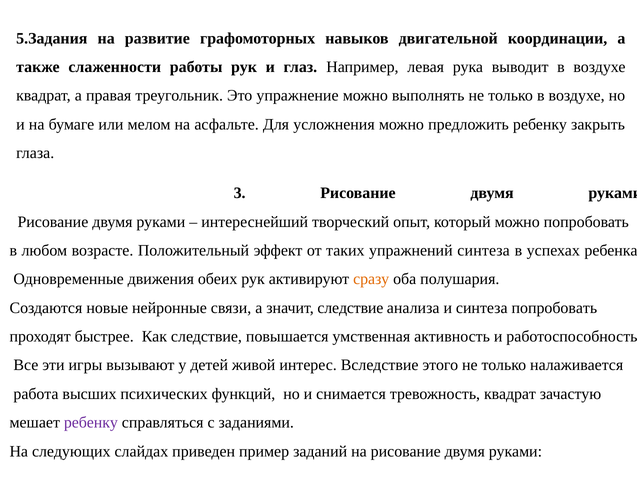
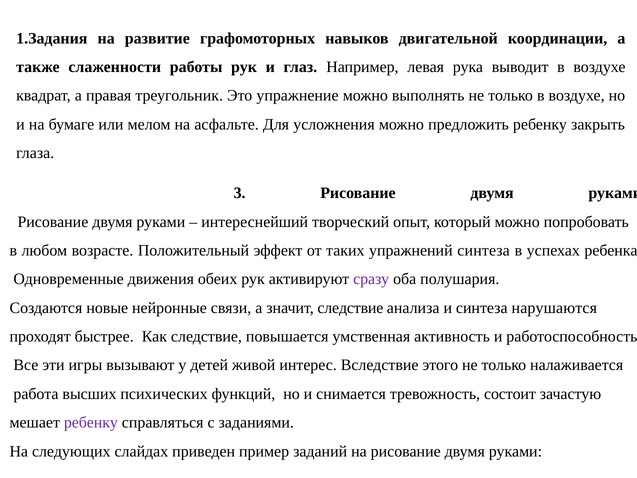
5.Задания: 5.Задания -> 1.Задания
сразу colour: orange -> purple
синтеза попробовать: попробовать -> нарушаются
тревожность квадрат: квадрат -> состоит
